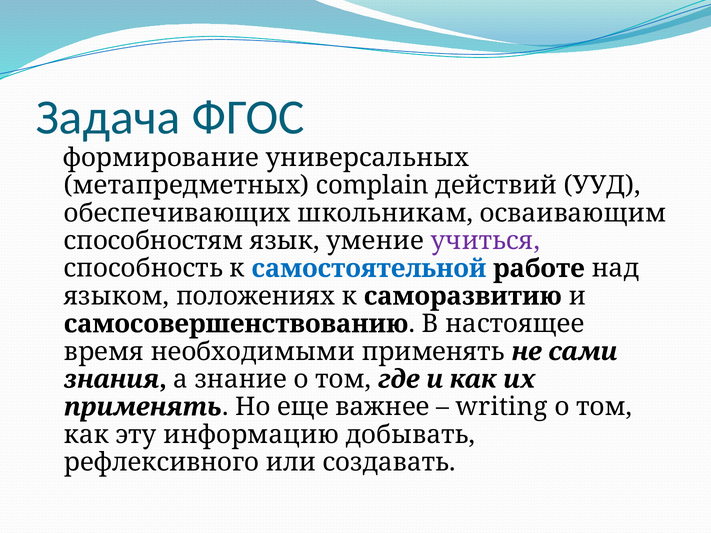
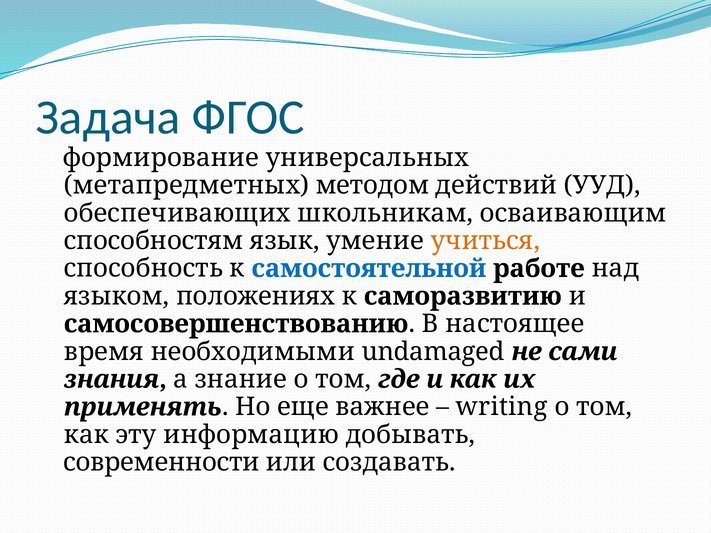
complain: complain -> методом
учиться colour: purple -> orange
необходимыми применять: применять -> undamaged
рефлексивного: рефлексивного -> современности
